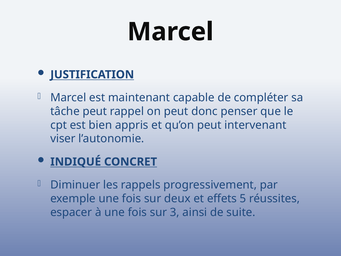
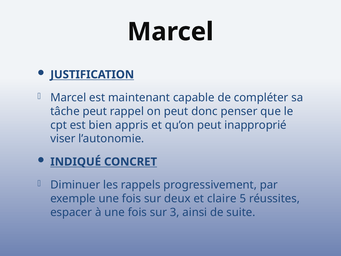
intervenant: intervenant -> inapproprié
effets: effets -> claire
